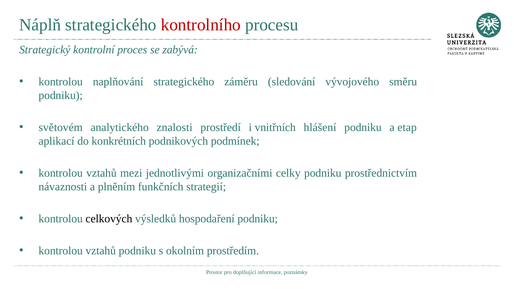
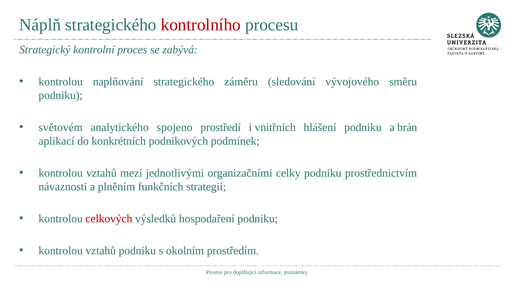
znalosti: znalosti -> spojeno
etap: etap -> brán
celkových colour: black -> red
